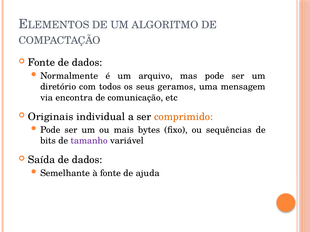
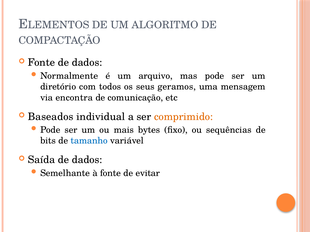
Originais: Originais -> Baseados
tamanho colour: purple -> blue
ajuda: ajuda -> evitar
